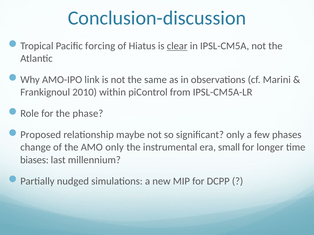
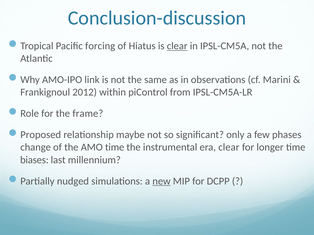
2010: 2010 -> 2012
phase: phase -> frame
AMO only: only -> time
era small: small -> clear
new underline: none -> present
